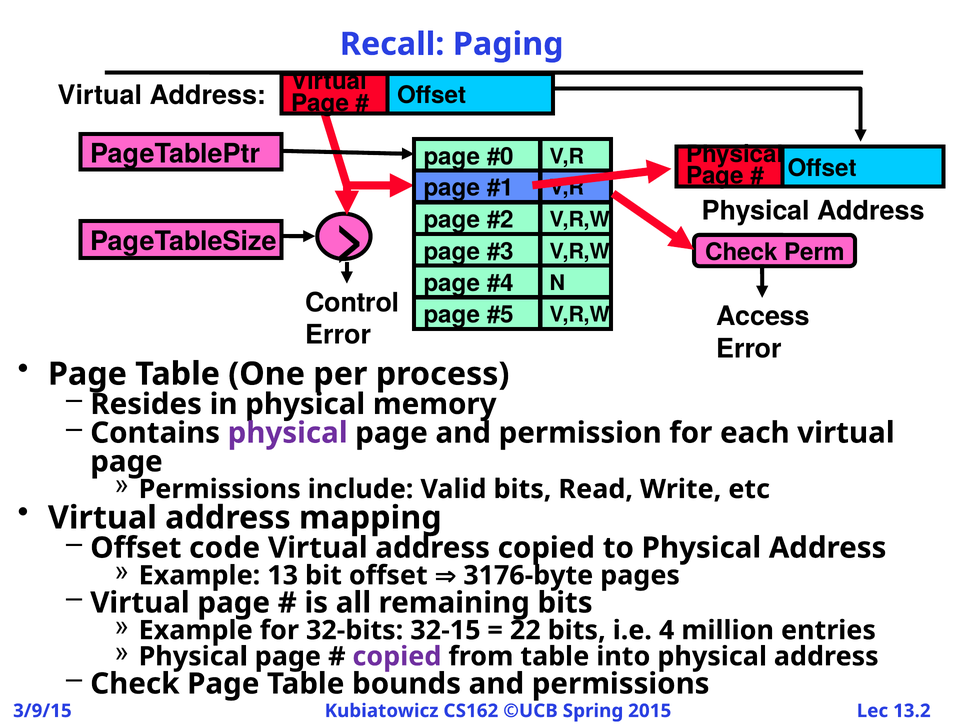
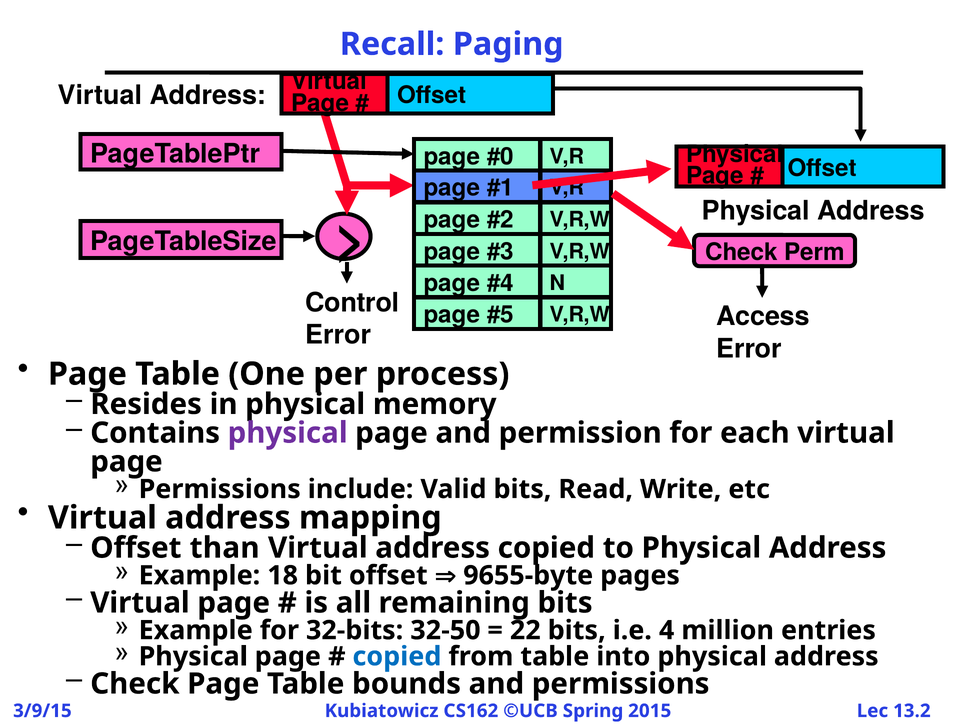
code: code -> than
13: 13 -> 18
3176-byte: 3176-byte -> 9655-byte
32-15: 32-15 -> 32-50
copied at (397, 656) colour: purple -> blue
